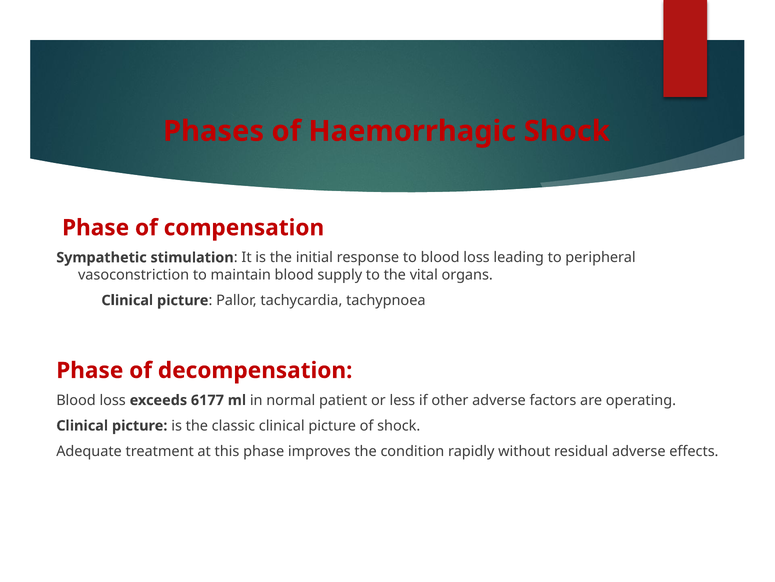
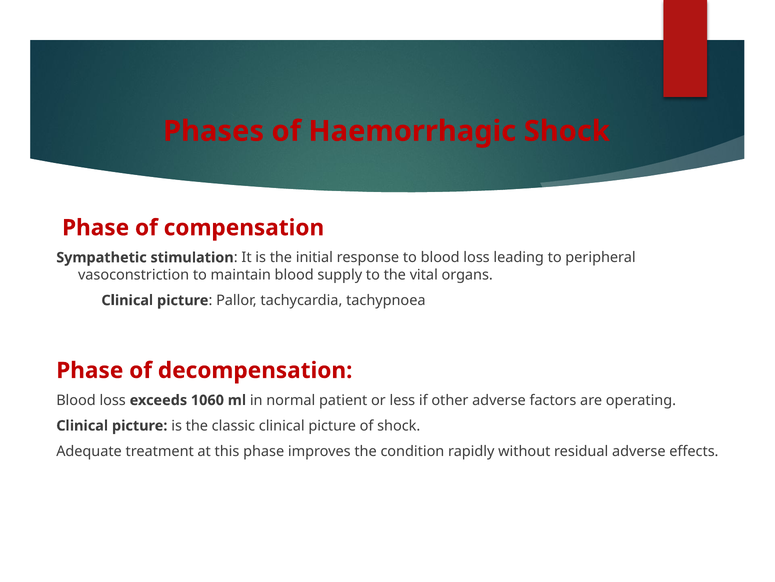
6177: 6177 -> 1060
